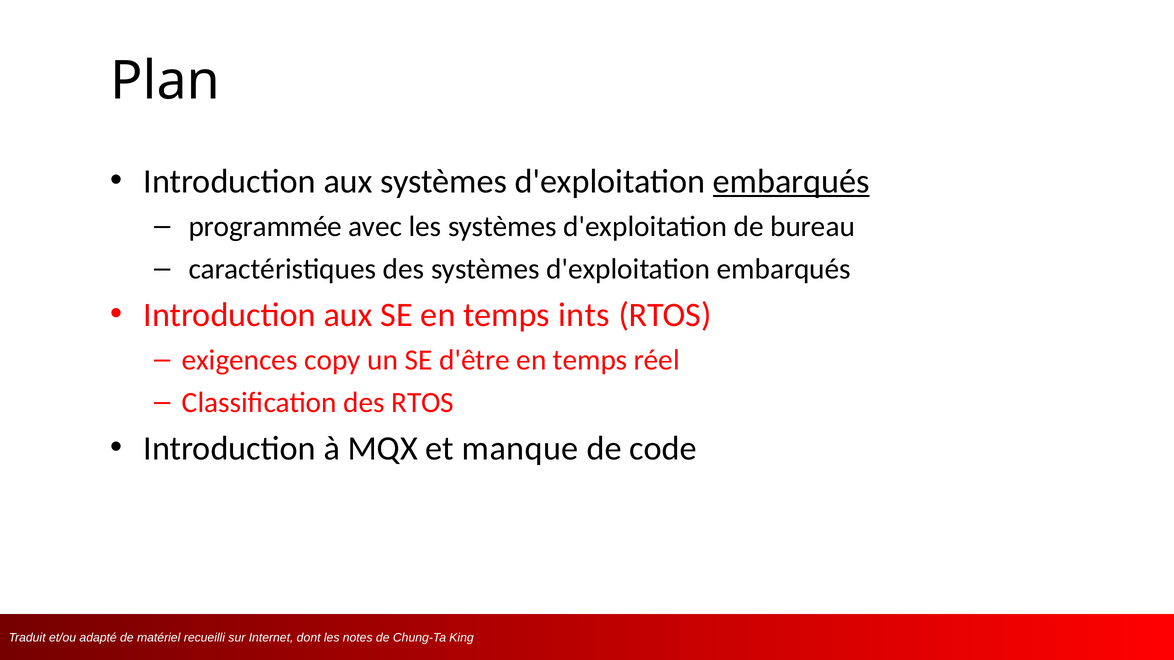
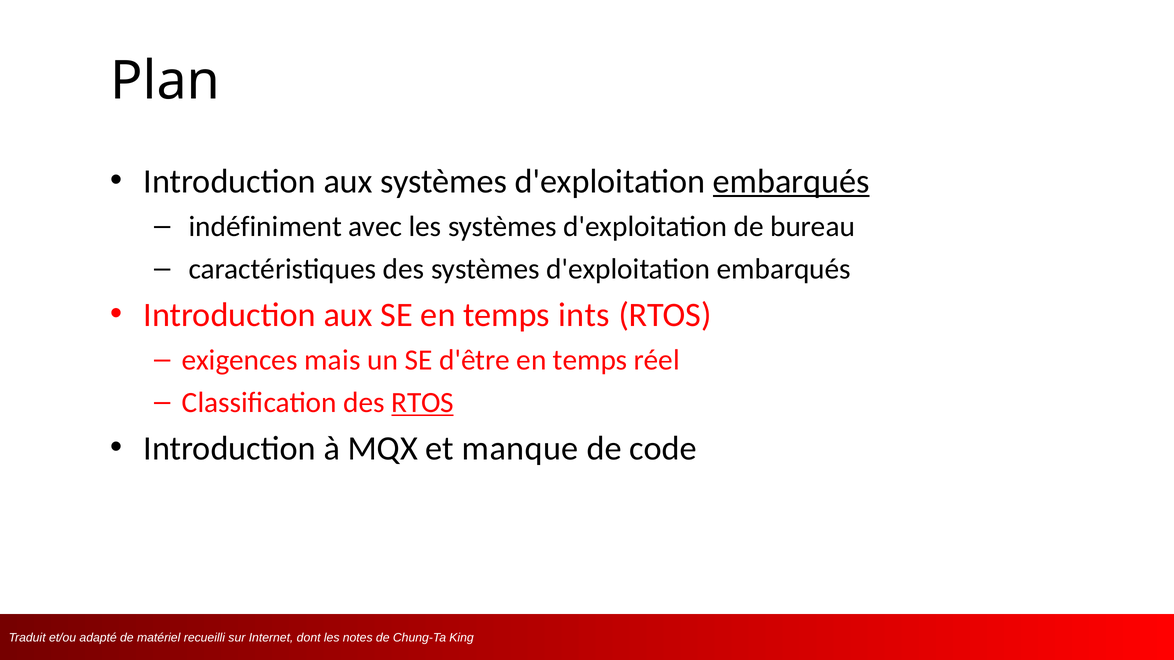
programmée: programmée -> indéfiniment
copy: copy -> mais
RTOS at (423, 403) underline: none -> present
